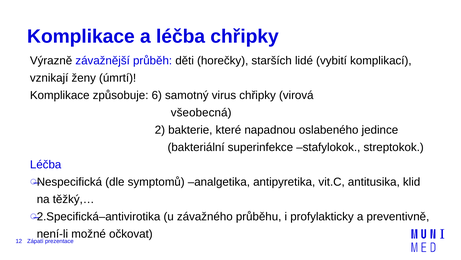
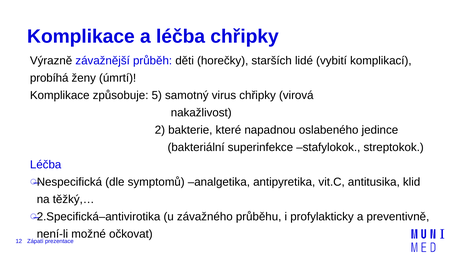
vznikají: vznikají -> probíhá
6: 6 -> 5
všeobecná: všeobecná -> nakažlivost
